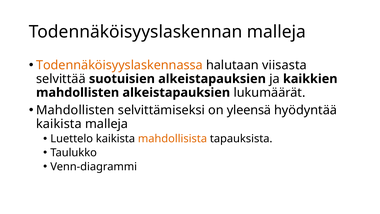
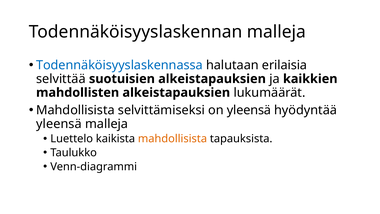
Todennäköisyyslaskennassa colour: orange -> blue
viisasta: viisasta -> erilaisia
Mahdollisten at (75, 110): Mahdollisten -> Mahdollisista
kaikista at (59, 124): kaikista -> yleensä
